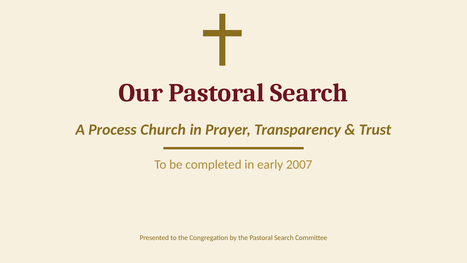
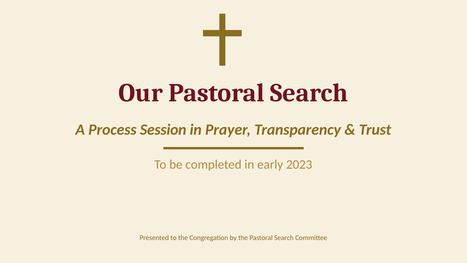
Church: Church -> Session
2007: 2007 -> 2023
